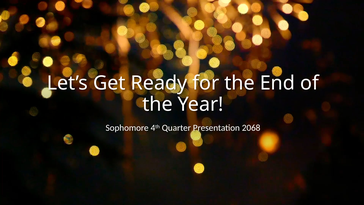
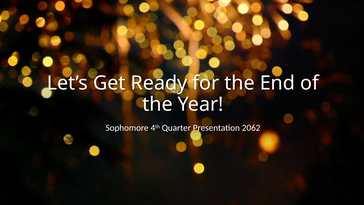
2068: 2068 -> 2062
